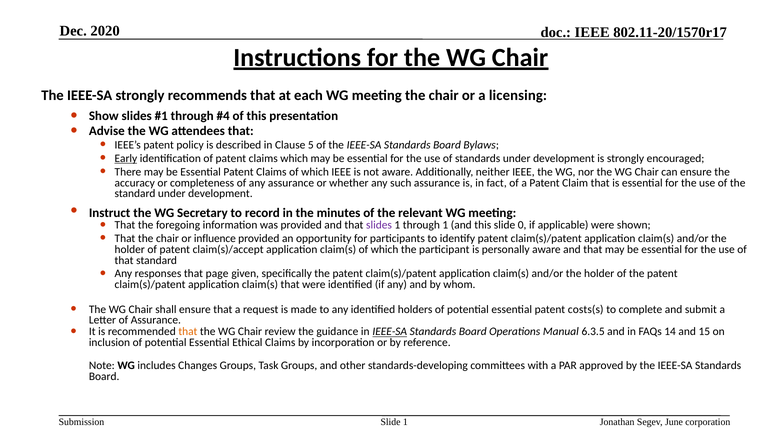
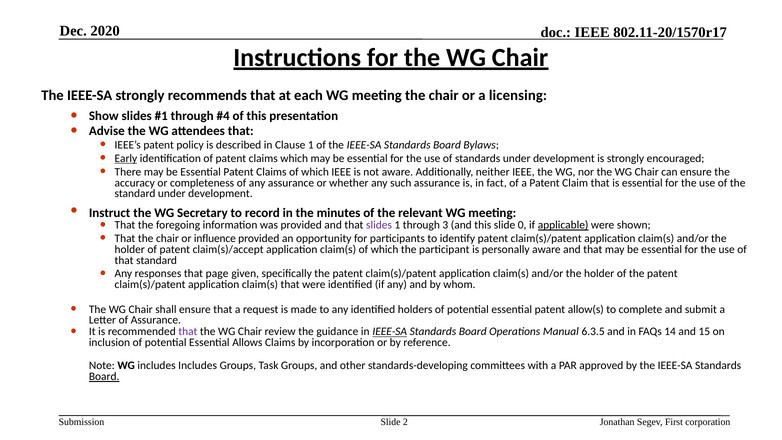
Clause 5: 5 -> 1
through 1: 1 -> 3
applicable underline: none -> present
costs(s: costs(s -> allow(s
that at (188, 332) colour: orange -> purple
Ethical: Ethical -> Allows
includes Changes: Changes -> Includes
Board at (104, 377) underline: none -> present
Slide 1: 1 -> 2
June: June -> First
